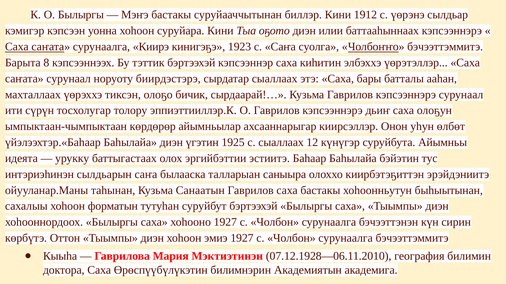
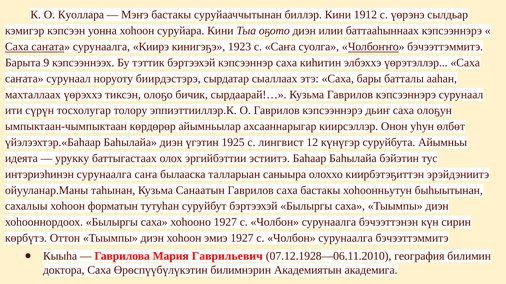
О Былыргы: Былыргы -> Куоллара
8: 8 -> 9
с сыаллаах: сыаллаах -> лингвист
интэриэhинэн сылдьарын: сылдьарын -> сурунаалга
Мэктиэтинэн: Мэктиэтинэн -> Гаврильевич
